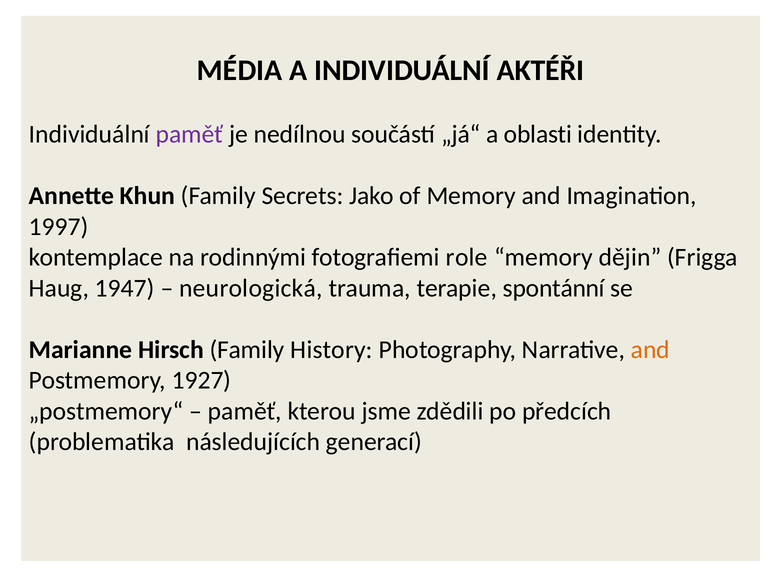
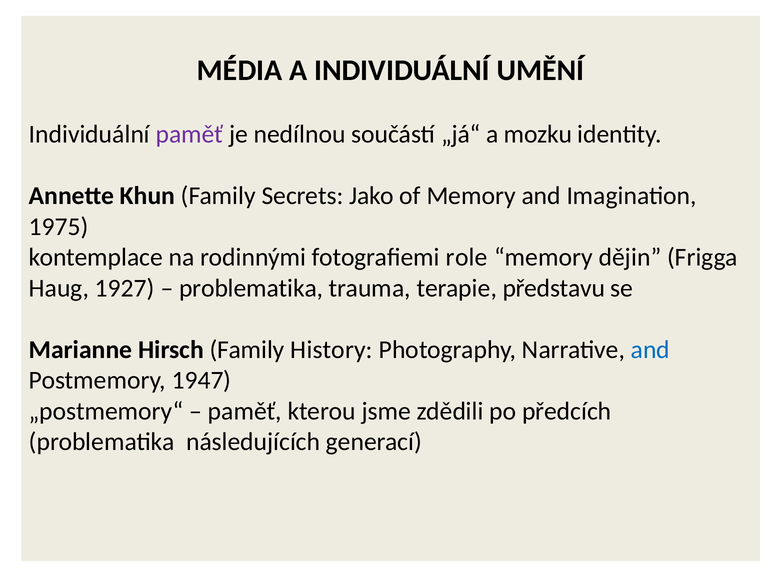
AKTÉŘI: AKTÉŘI -> UMĚNÍ
oblasti: oblasti -> mozku
1997: 1997 -> 1975
1947: 1947 -> 1927
neurologická at (251, 288): neurologická -> problematika
spontánní: spontánní -> představu
and at (650, 350) colour: orange -> blue
1927: 1927 -> 1947
